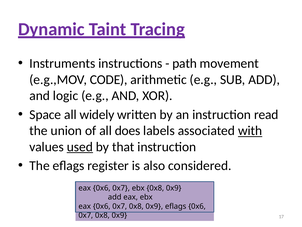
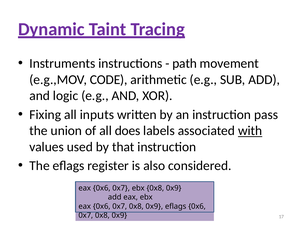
Space: Space -> Fixing
widely: widely -> inputs
read: read -> pass
used underline: present -> none
